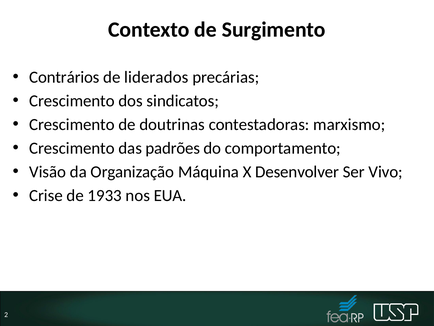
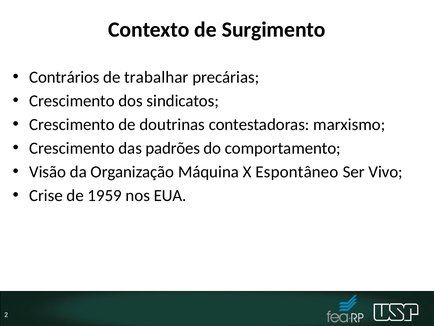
liderados: liderados -> trabalhar
Desenvolver: Desenvolver -> Espontâneo
1933: 1933 -> 1959
